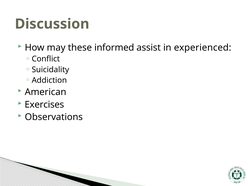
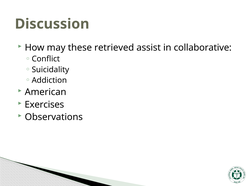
informed: informed -> retrieved
experienced: experienced -> collaborative
